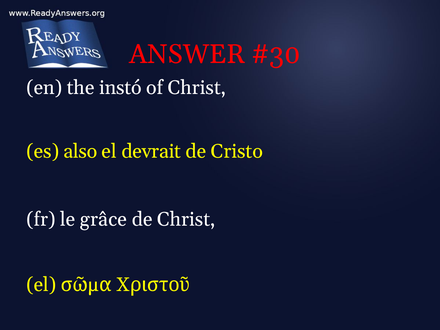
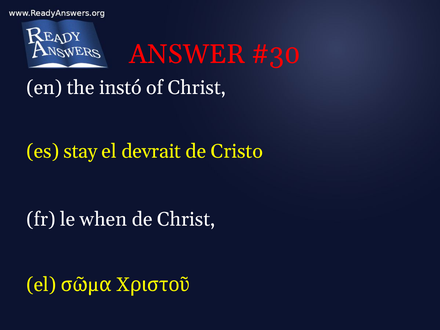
also: also -> stay
grâce: grâce -> when
